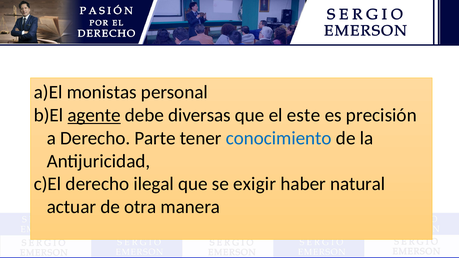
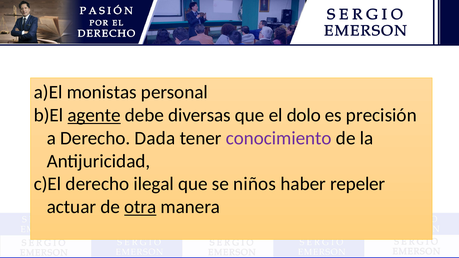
este: este -> dolo
Parte: Parte -> Dada
conocimiento colour: blue -> purple
exigir: exigir -> niños
natural: natural -> repeler
otra underline: none -> present
